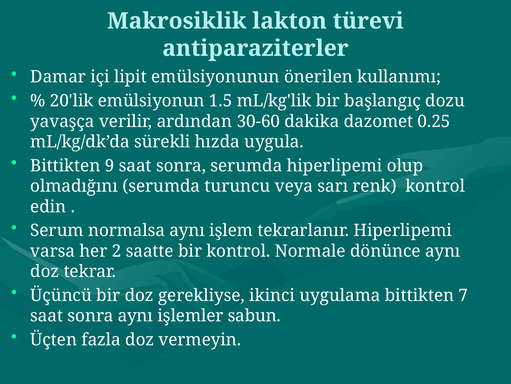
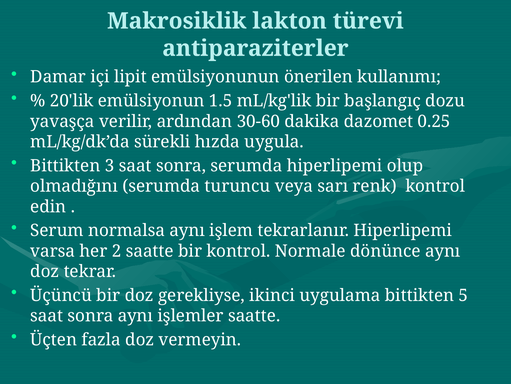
9: 9 -> 3
7: 7 -> 5
işlemler sabun: sabun -> saatte
